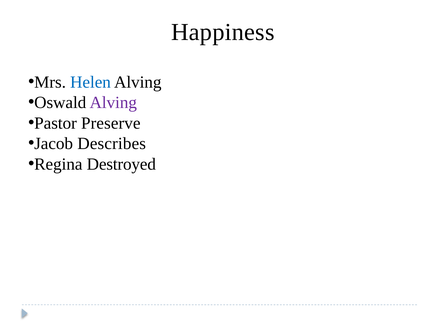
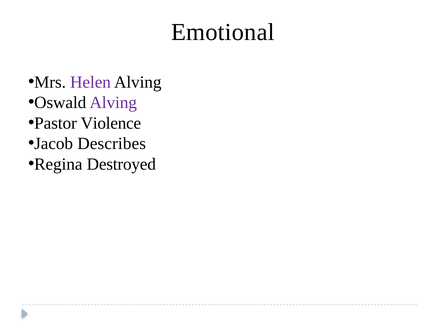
Happiness: Happiness -> Emotional
Helen colour: blue -> purple
Preserve: Preserve -> Violence
